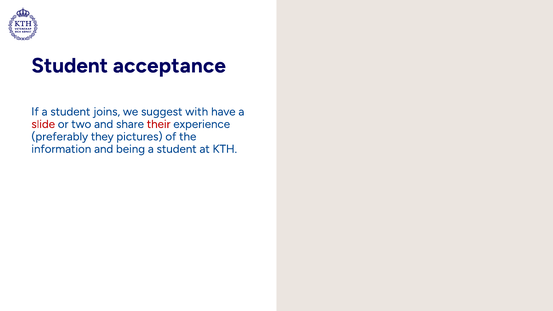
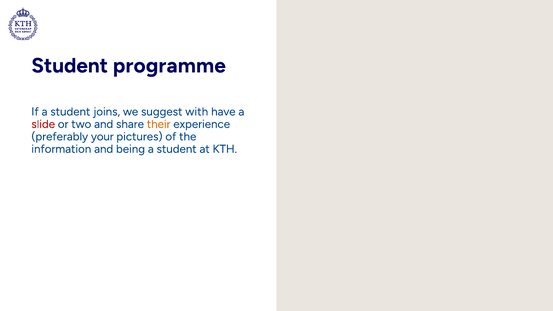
acceptance: acceptance -> programme
their colour: red -> orange
they: they -> your
